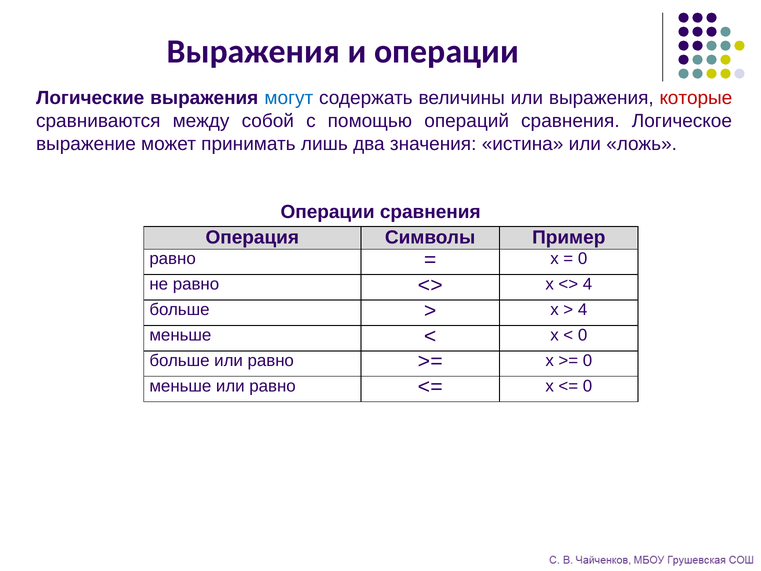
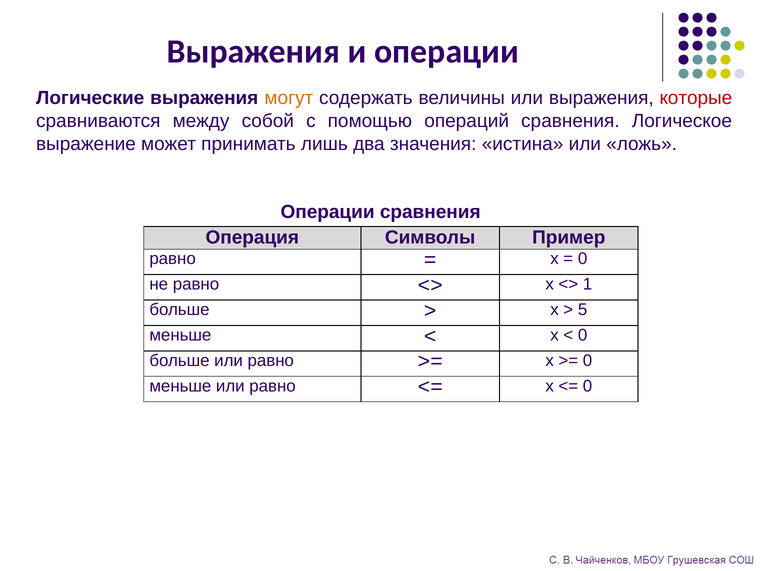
могут colour: blue -> orange
4 at (587, 284): 4 -> 1
4 at (583, 310): 4 -> 5
